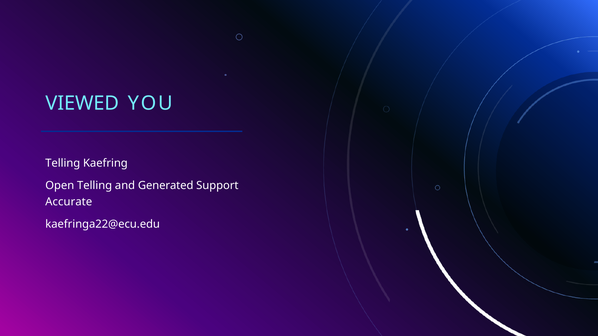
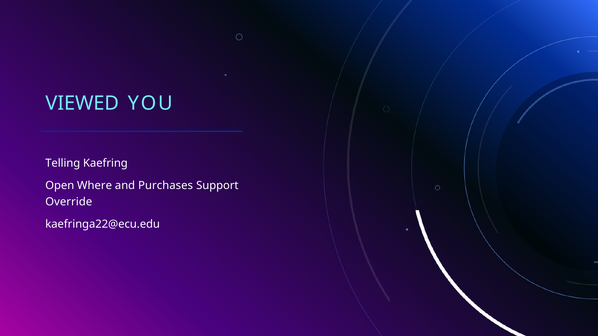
Open Telling: Telling -> Where
Generated: Generated -> Purchases
Accurate: Accurate -> Override
